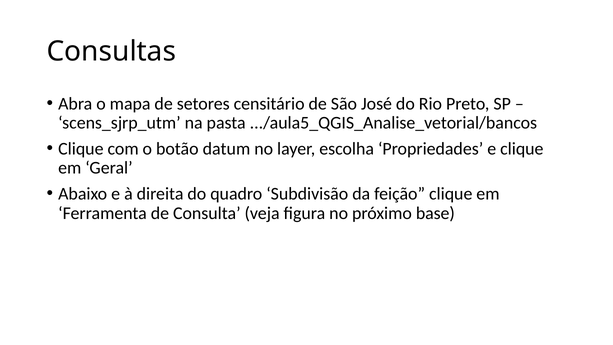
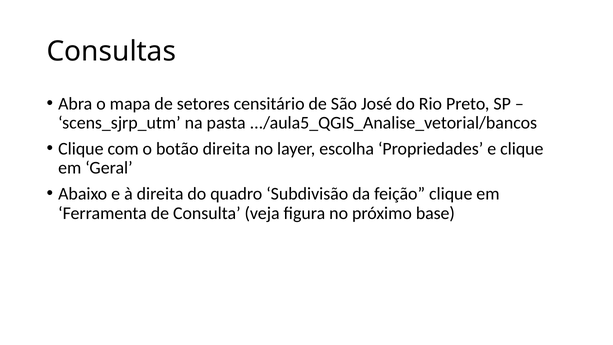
botão datum: datum -> direita
